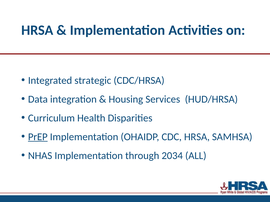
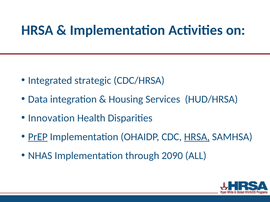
Curriculum: Curriculum -> Innovation
HRSA at (197, 137) underline: none -> present
2034: 2034 -> 2090
